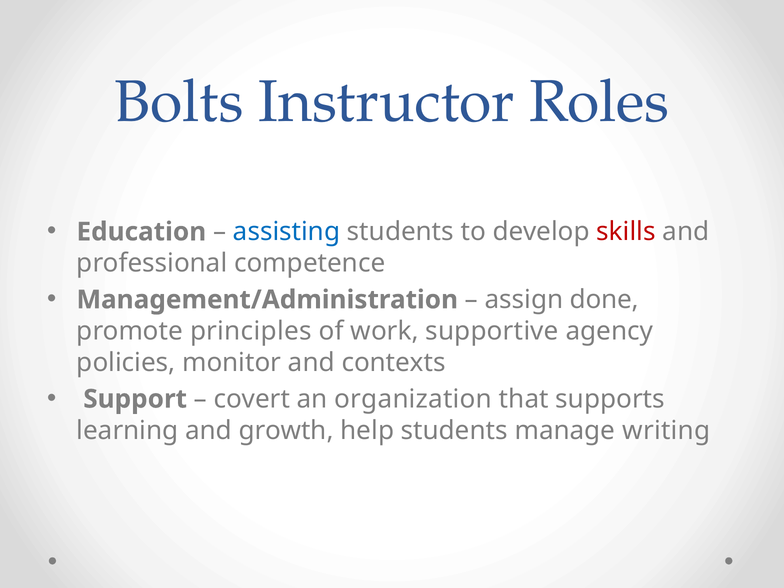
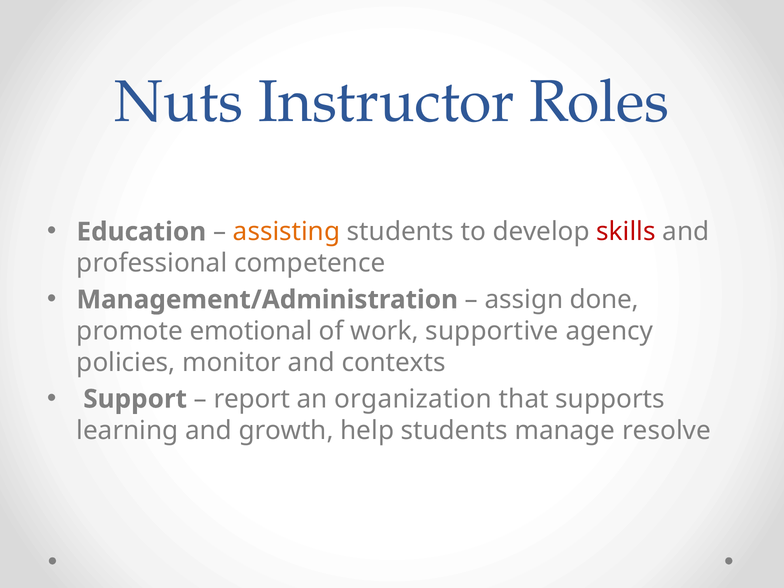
Bolts: Bolts -> Nuts
assisting colour: blue -> orange
principles: principles -> emotional
covert: covert -> report
writing: writing -> resolve
